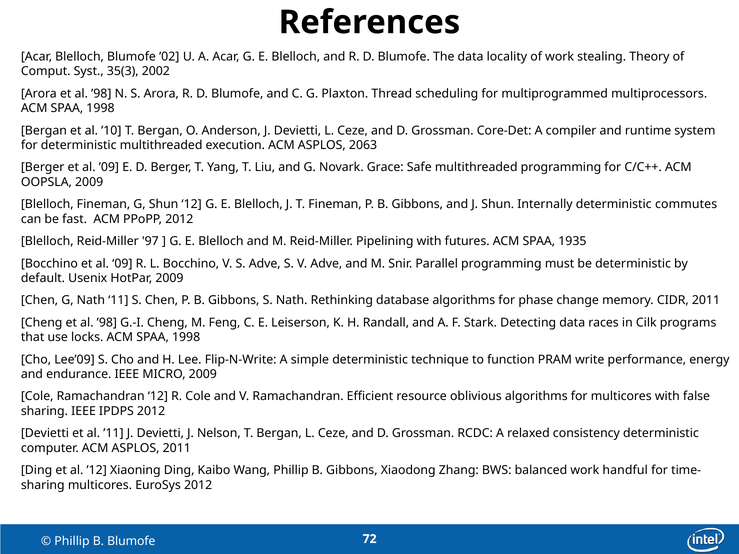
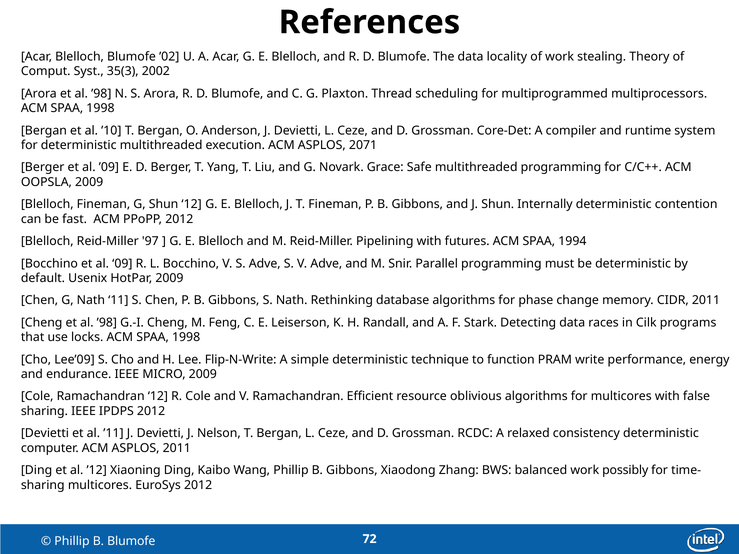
2063: 2063 -> 2071
commutes: commutes -> contention
1935: 1935 -> 1994
handful: handful -> possibly
